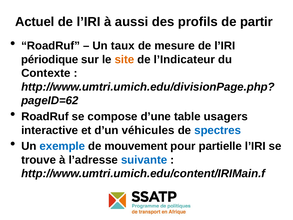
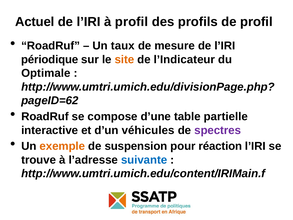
à aussi: aussi -> profil
de partir: partir -> profil
Contexte: Contexte -> Optimale
usagers: usagers -> partielle
spectres colour: blue -> purple
exemple colour: blue -> orange
mouvement: mouvement -> suspension
partielle: partielle -> réaction
